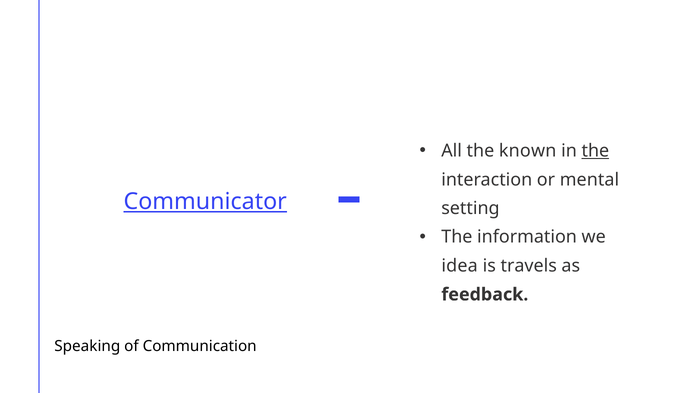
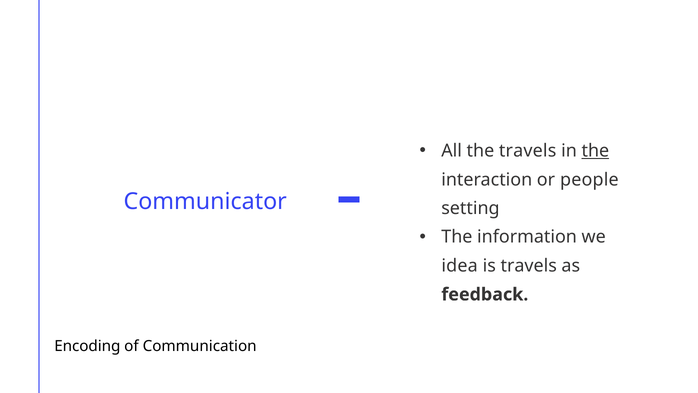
the known: known -> travels
mental: mental -> people
Communicator underline: present -> none
Speaking: Speaking -> Encoding
